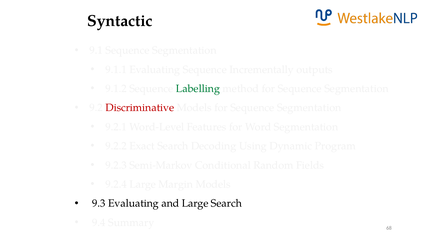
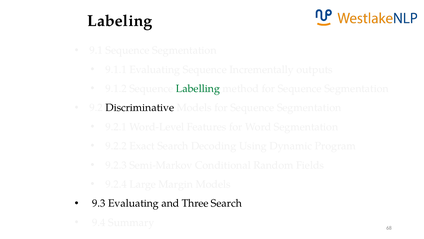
Syntactic: Syntactic -> Labeling
Discriminative colour: red -> black
and Large: Large -> Three
